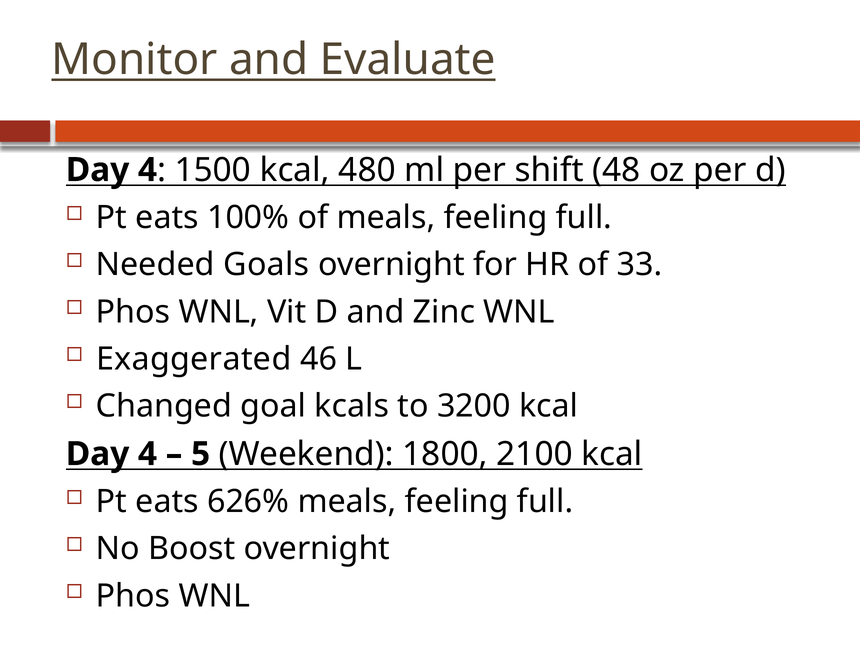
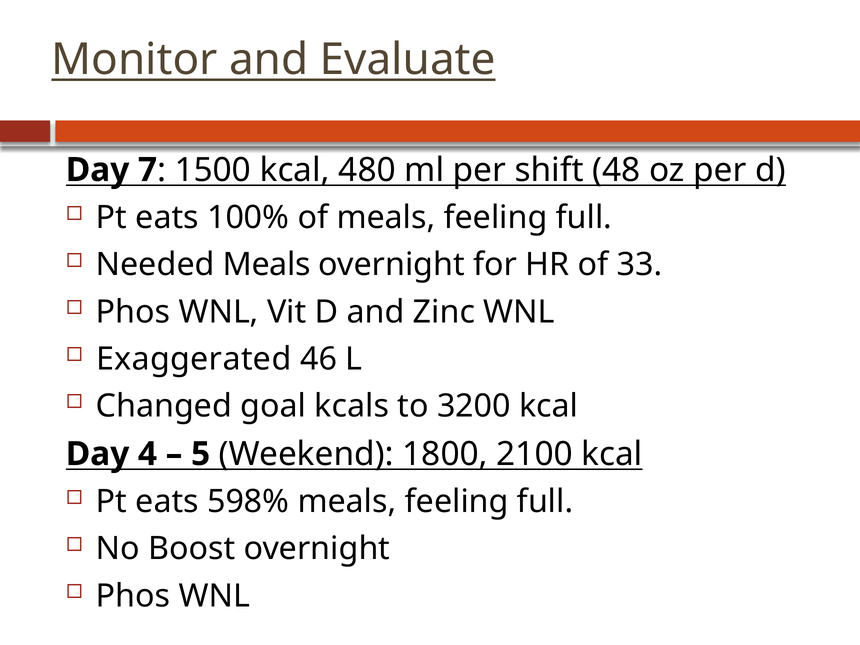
4 at (147, 170): 4 -> 7
Needed Goals: Goals -> Meals
626%: 626% -> 598%
